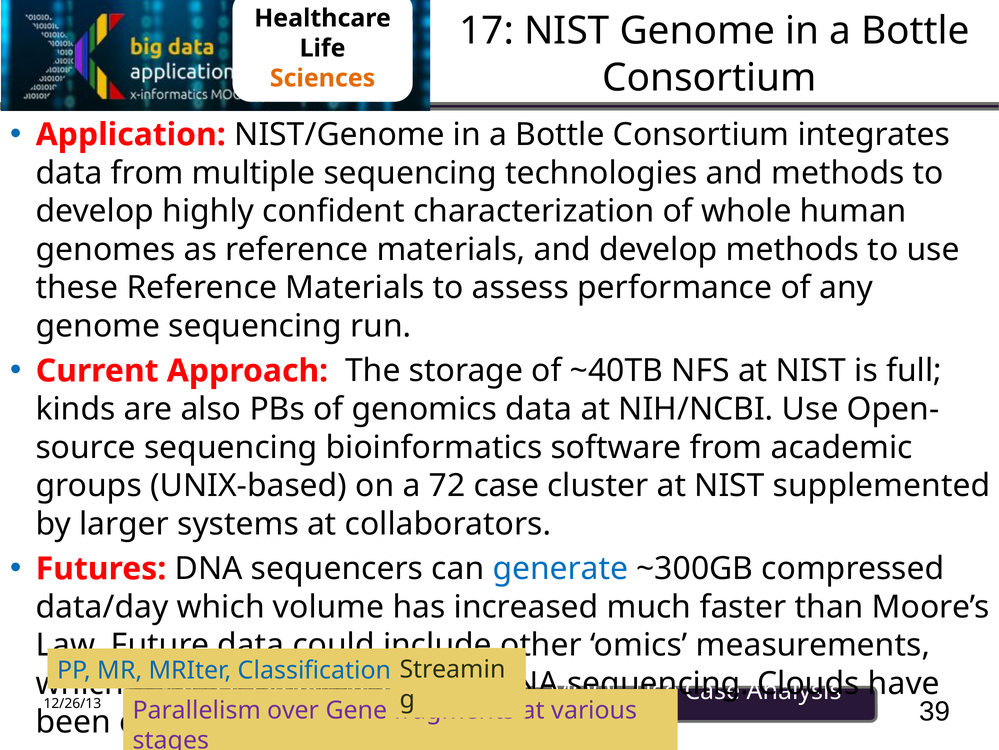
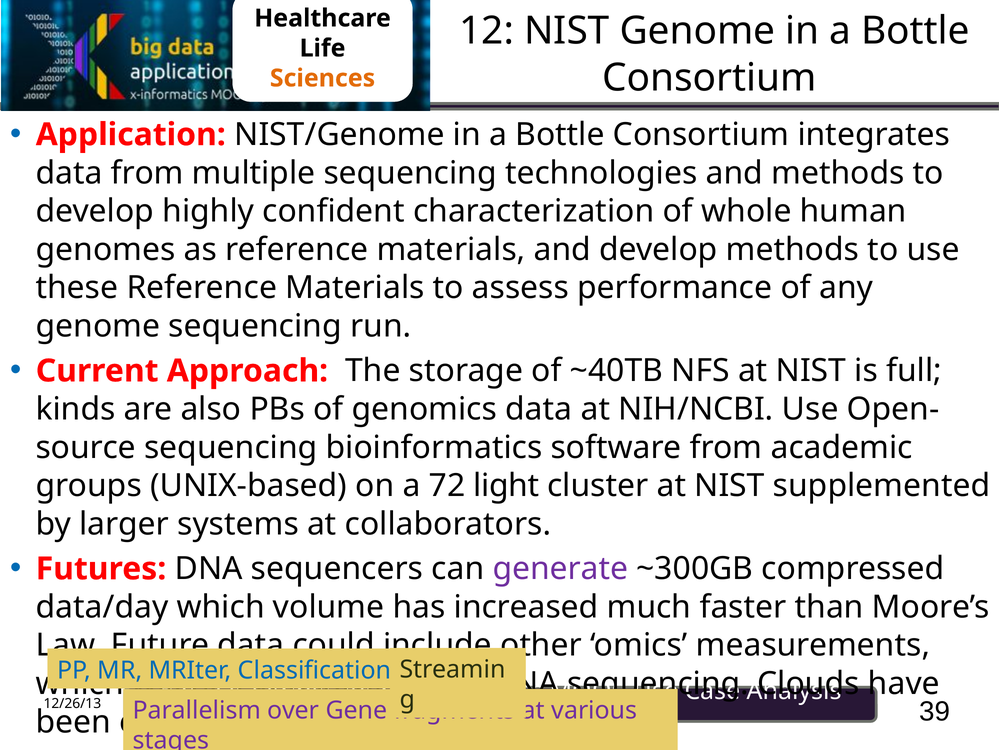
17: 17 -> 12
72 case: case -> light
generate colour: blue -> purple
